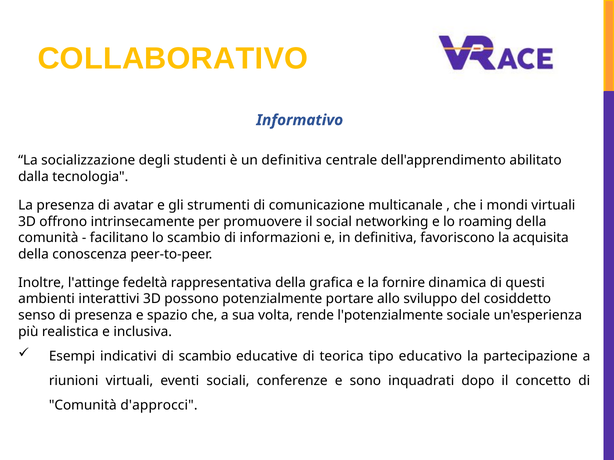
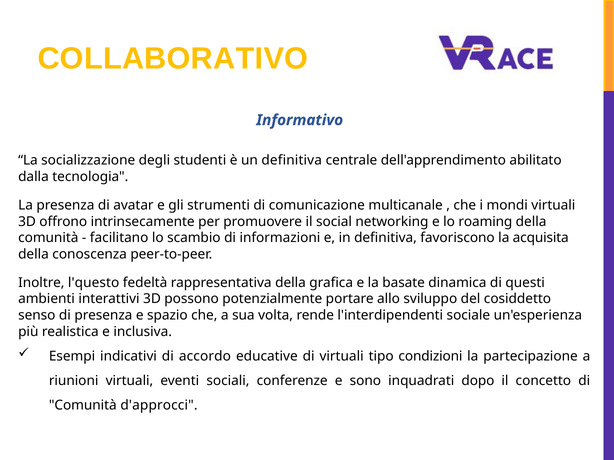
l'attinge: l'attinge -> l'questo
fornire: fornire -> basate
l'potenzialmente: l'potenzialmente -> l'interdipendenti
di scambio: scambio -> accordo
di teorica: teorica -> virtuali
educativo: educativo -> condizioni
